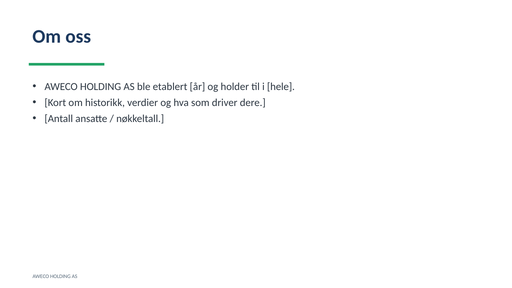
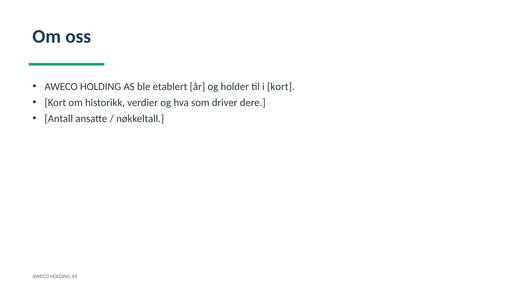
i hele: hele -> kort
